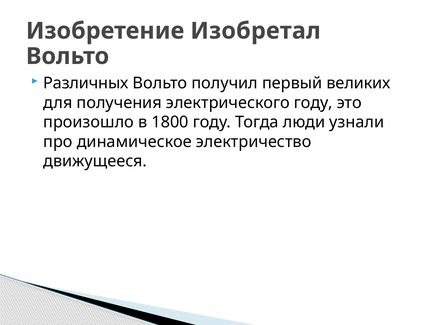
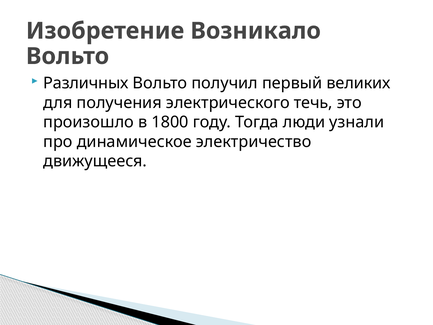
Изобретал: Изобретал -> Возникало
электрического году: году -> течь
